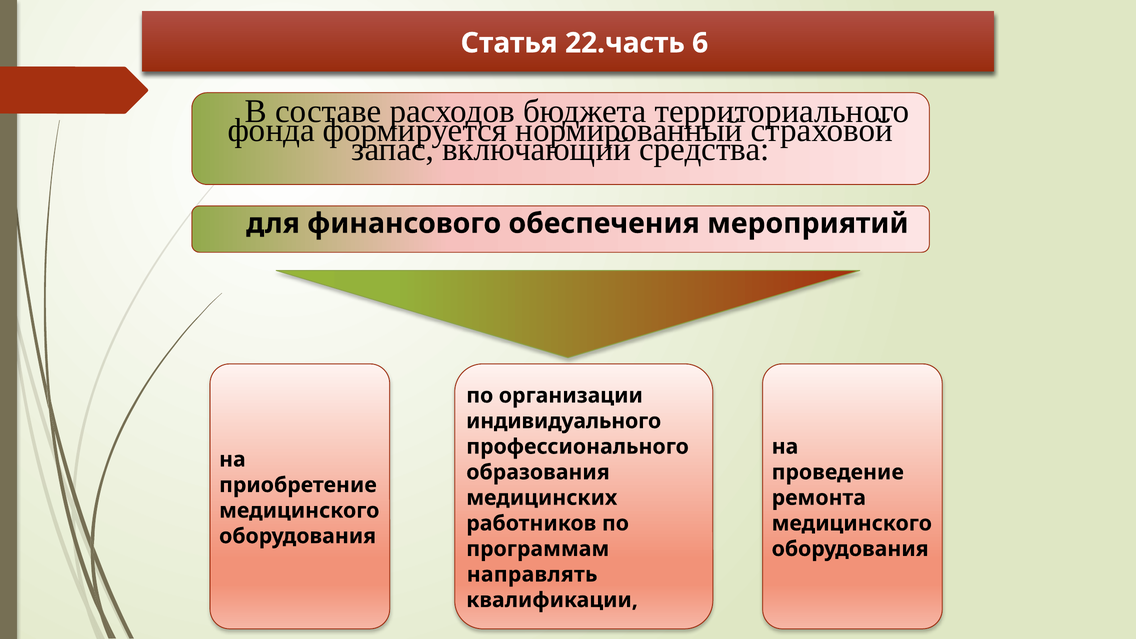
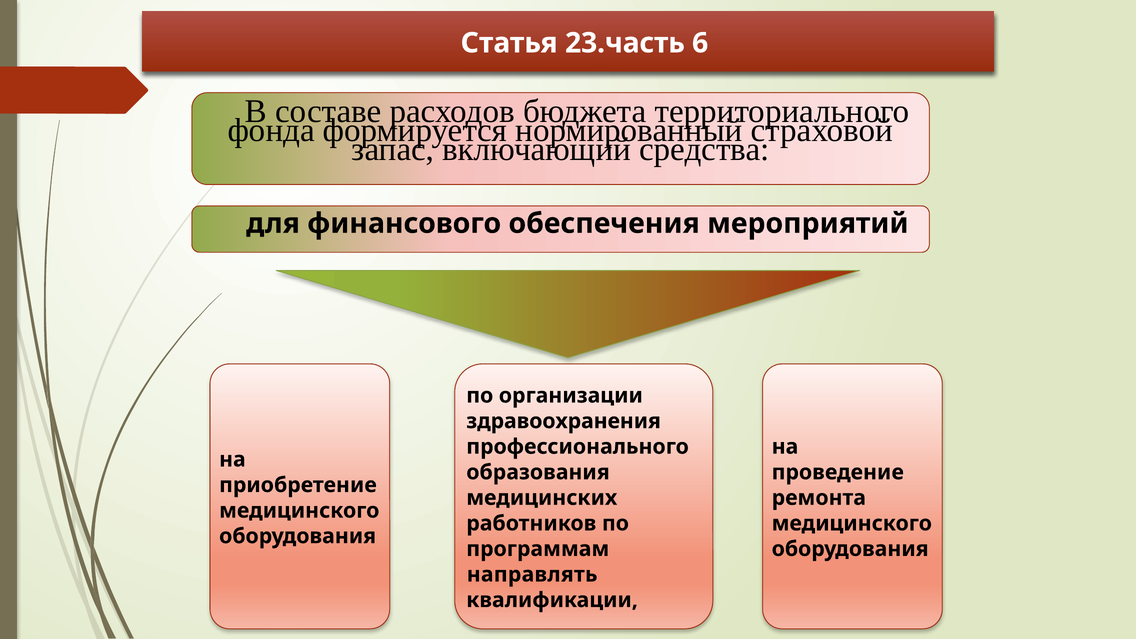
22.часть: 22.часть -> 23.часть
индивидуального: индивидуального -> здравоохранения
